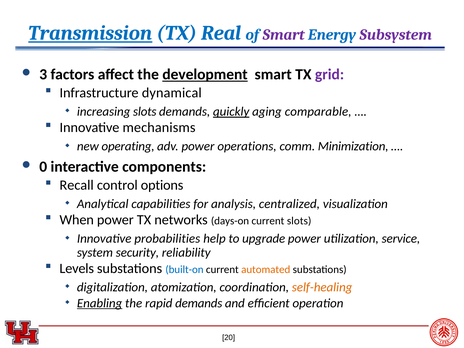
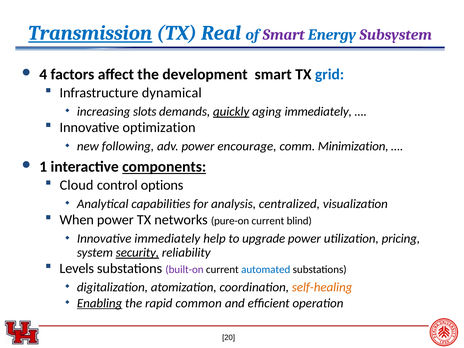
3: 3 -> 4
development underline: present -> none
grid colour: purple -> blue
aging comparable: comparable -> immediately
mechanisms: mechanisms -> optimization
operating: operating -> following
operations: operations -> encourage
0: 0 -> 1
components underline: none -> present
Recall: Recall -> Cloud
days-on: days-on -> pure-on
current slots: slots -> blind
Innovative probabilities: probabilities -> immediately
service: service -> pricing
security underline: none -> present
built-on colour: blue -> purple
automated colour: orange -> blue
rapid demands: demands -> common
